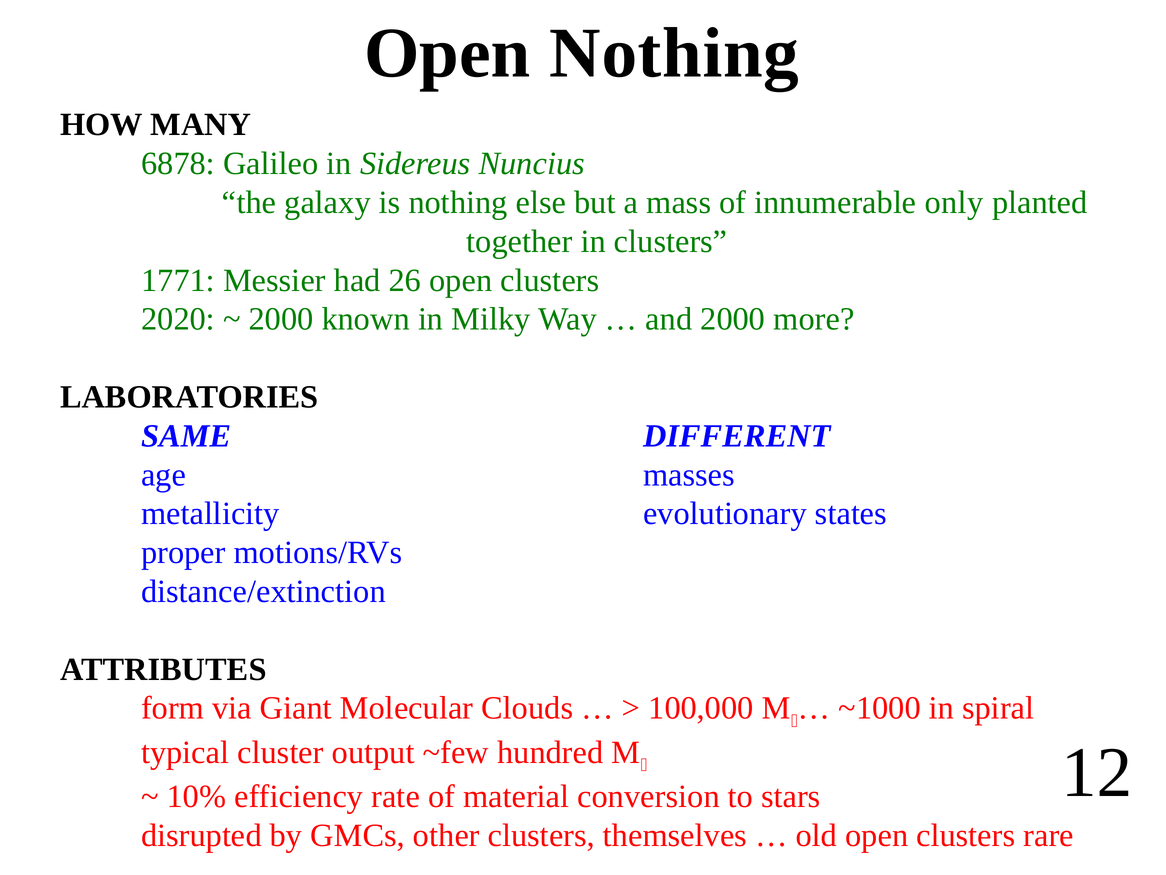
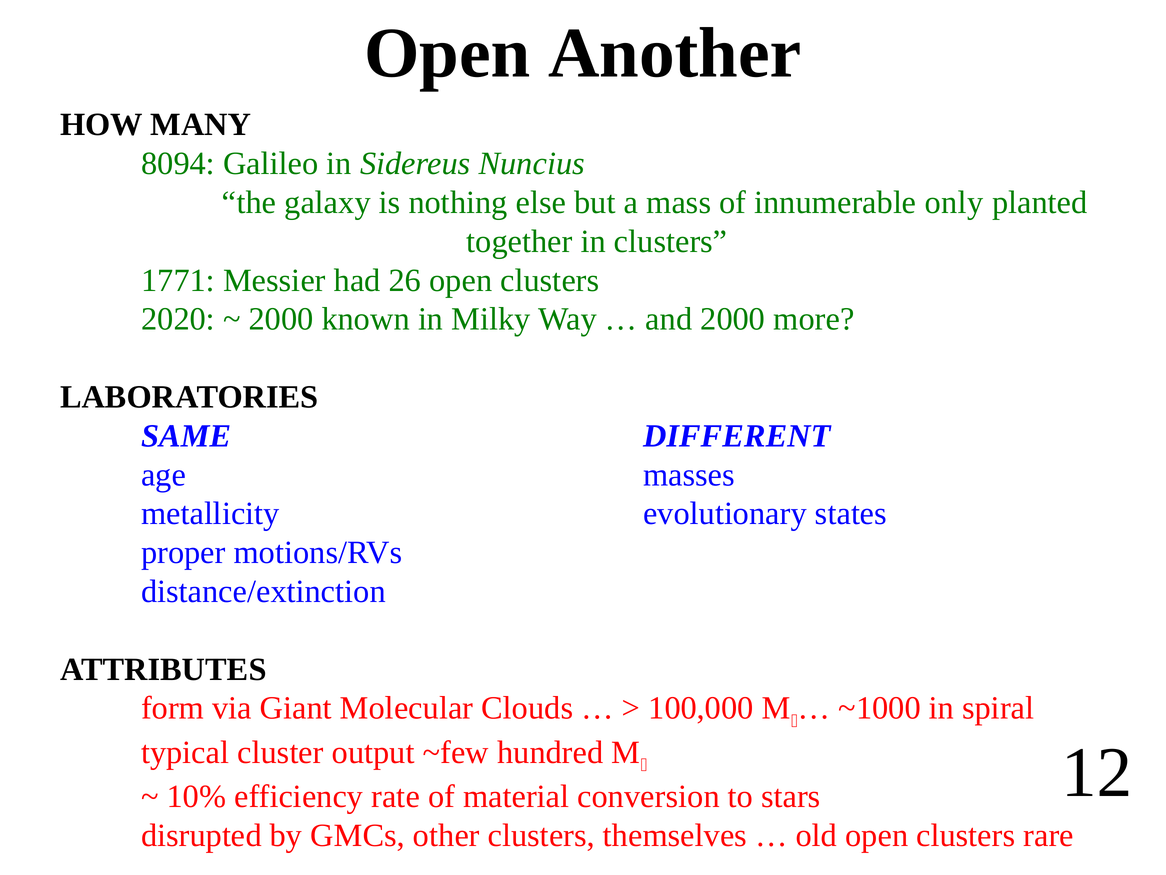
Open Nothing: Nothing -> Another
6878: 6878 -> 8094
